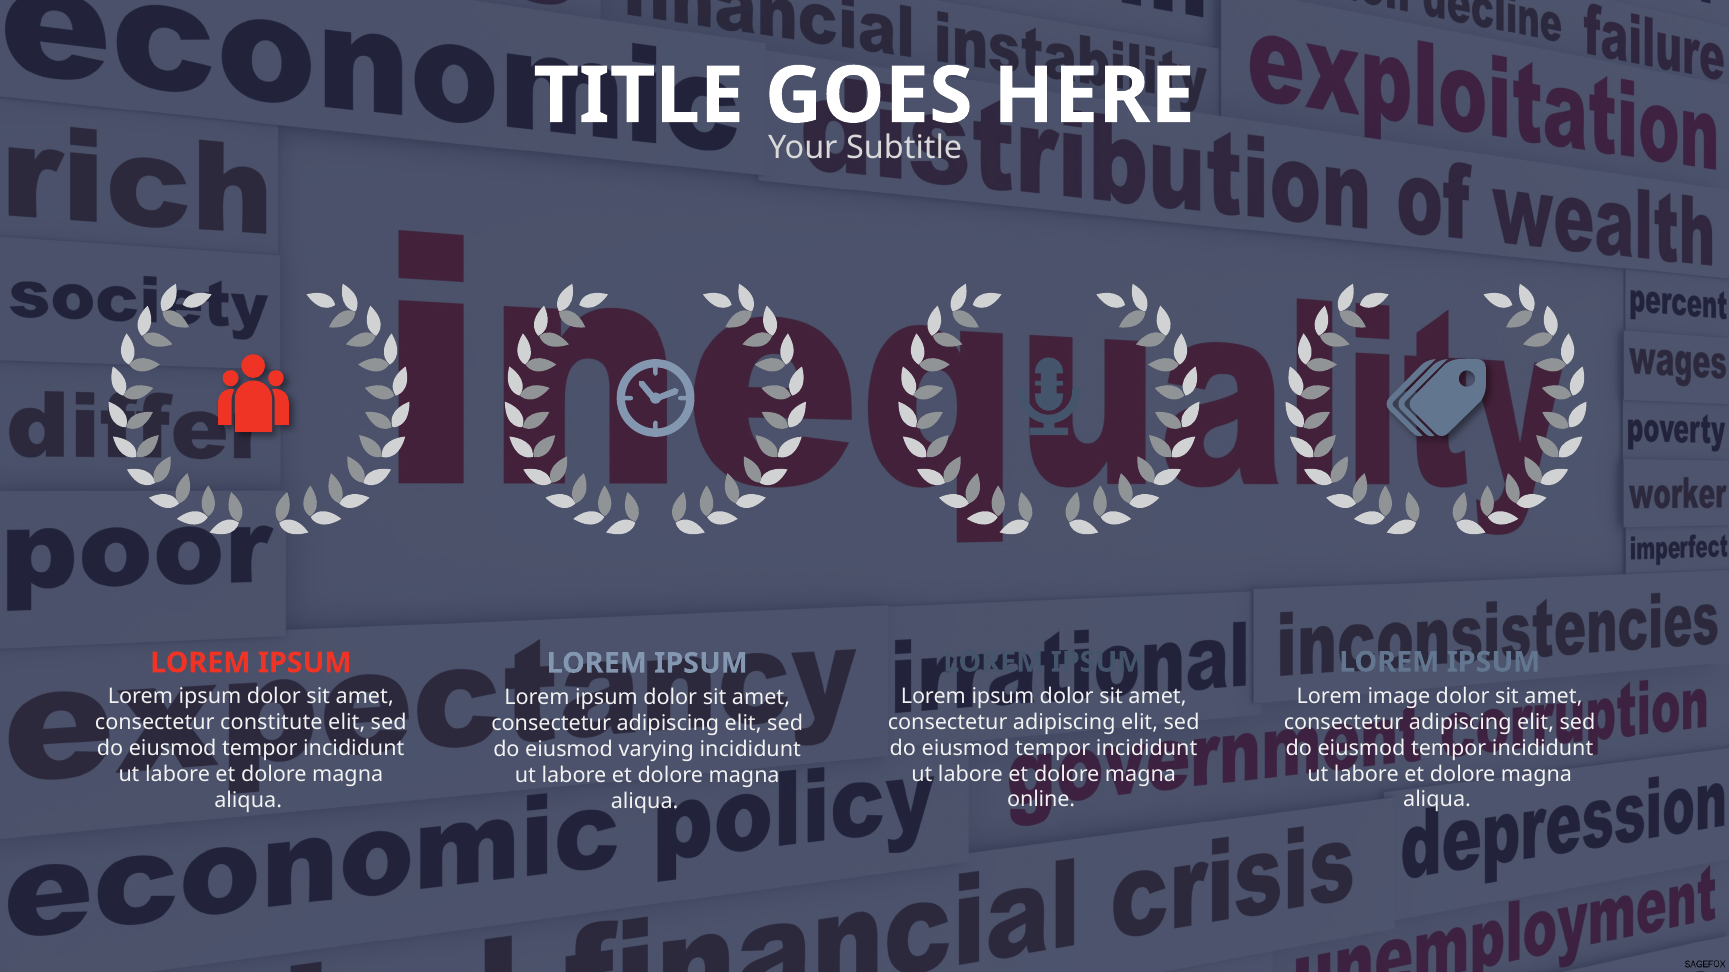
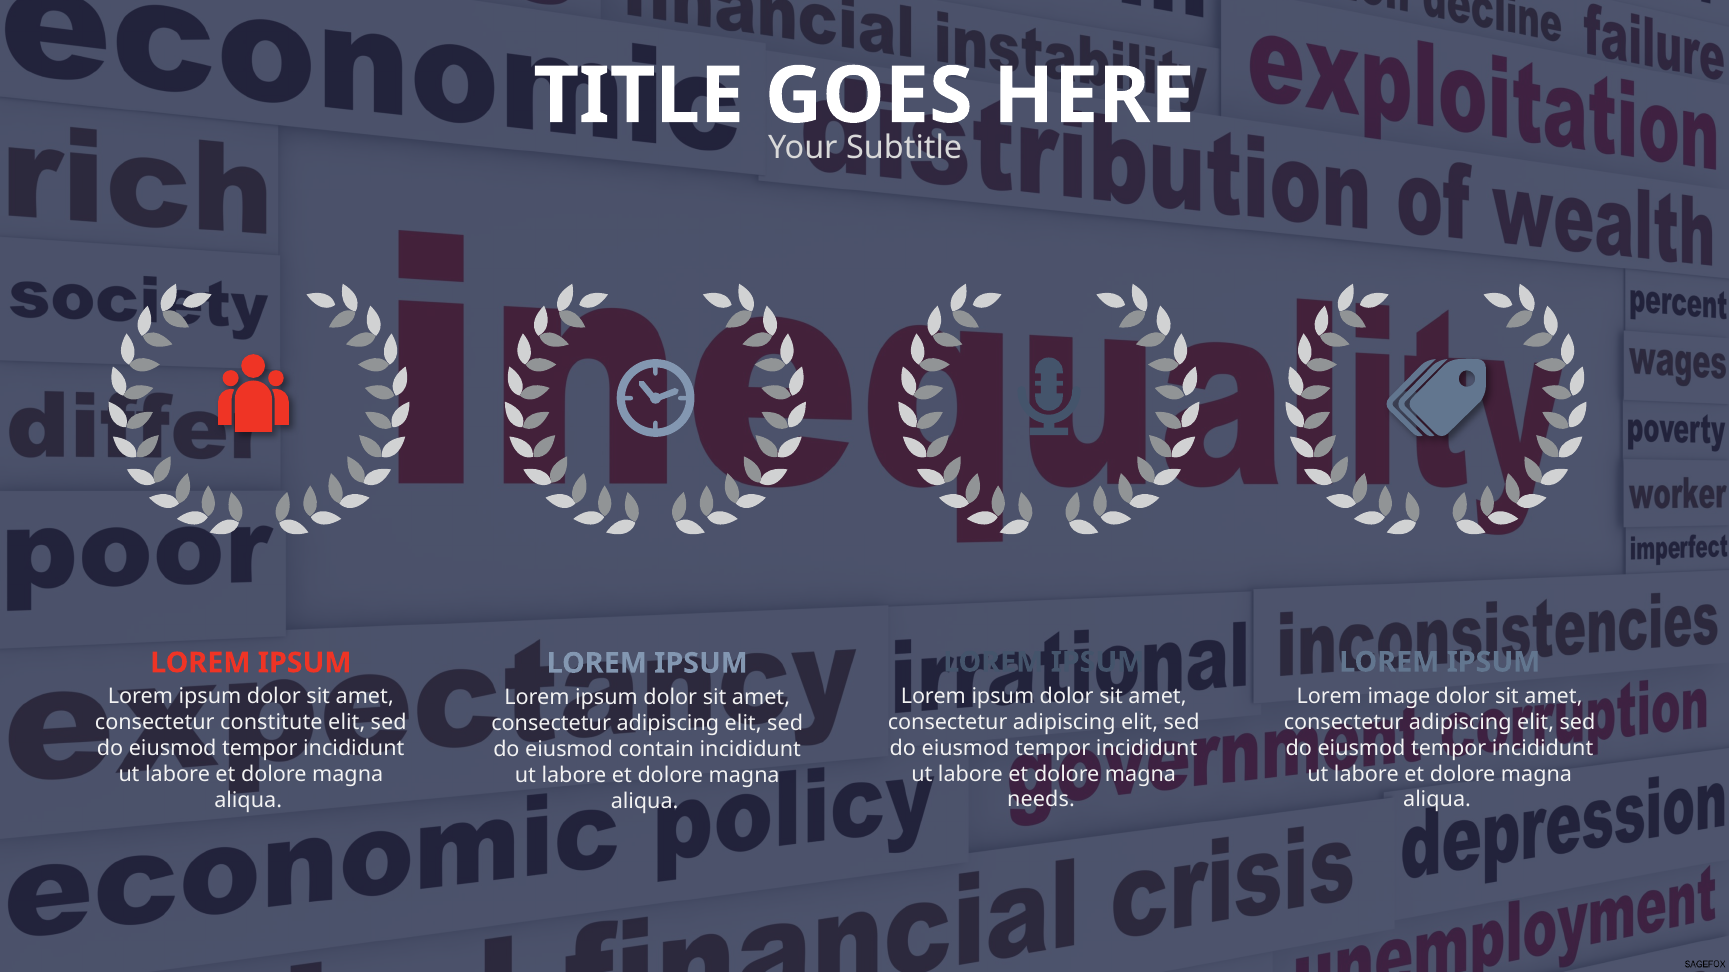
varying: varying -> contain
online: online -> needs
